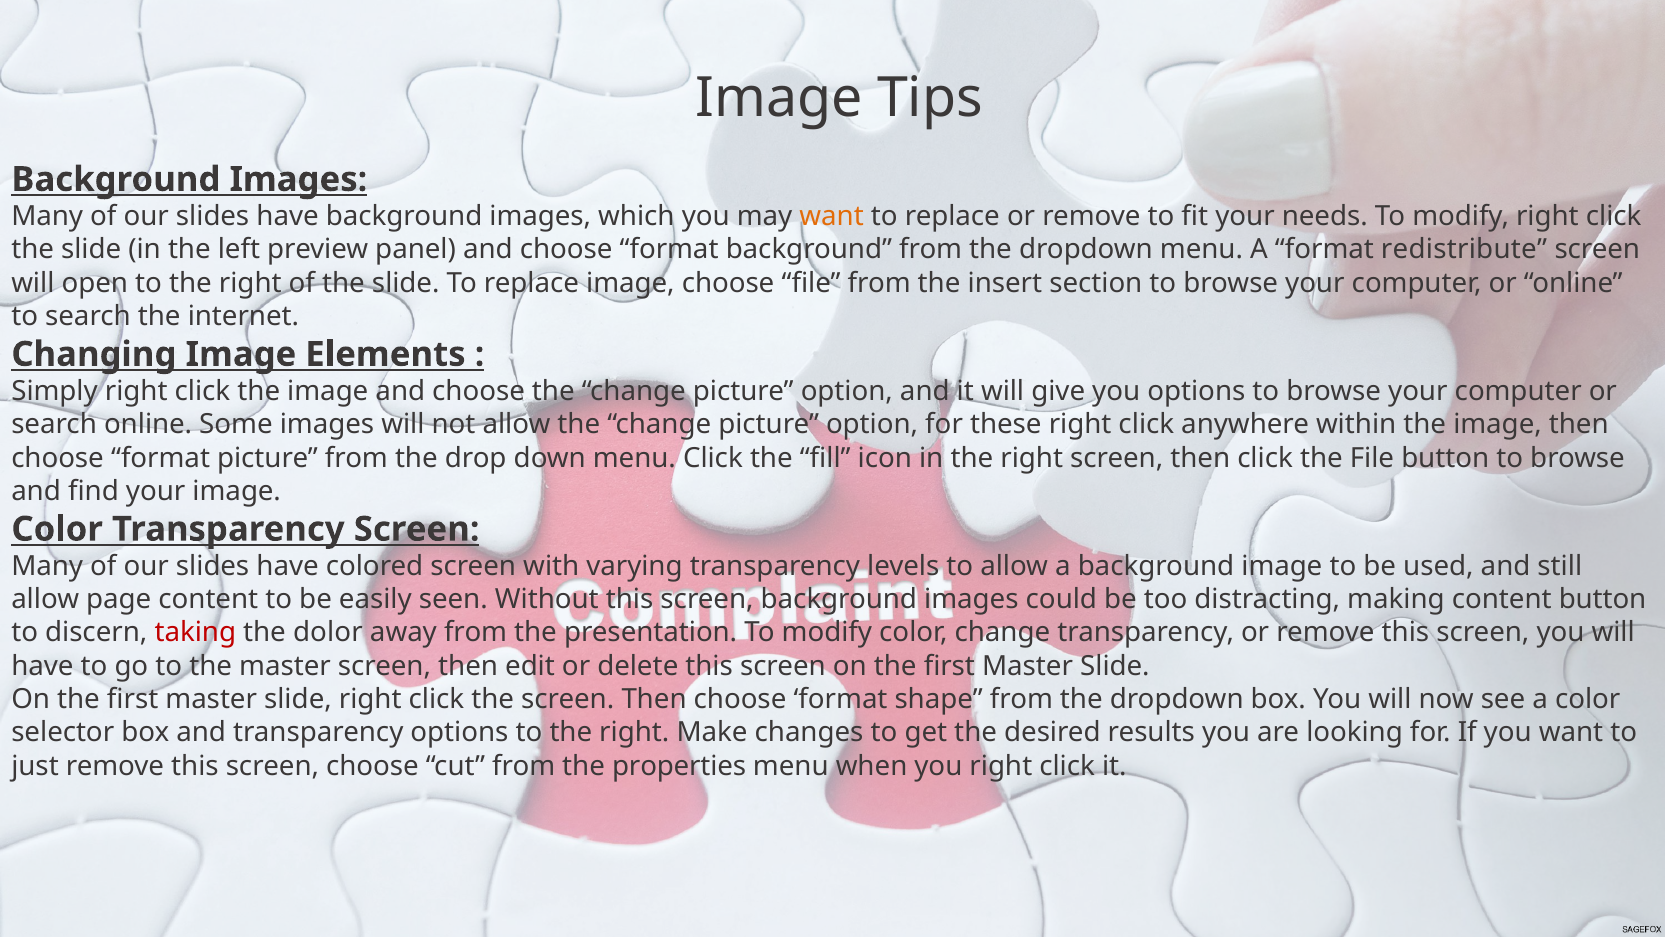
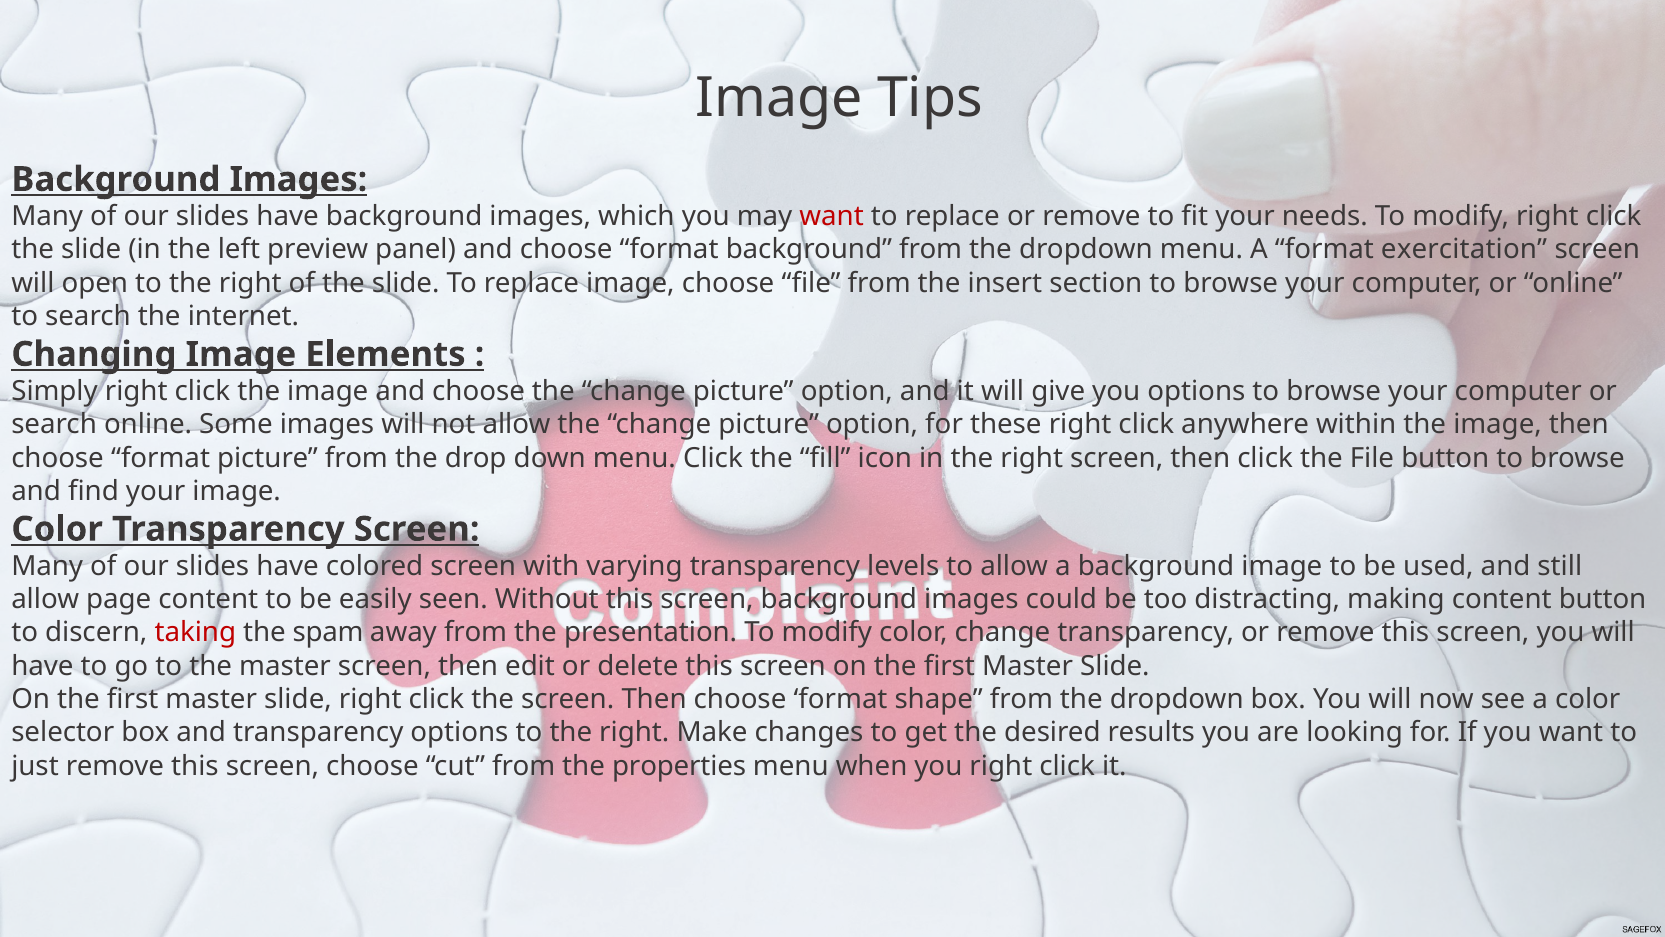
want at (832, 216) colour: orange -> red
redistribute: redistribute -> exercitation
dolor: dolor -> spam
